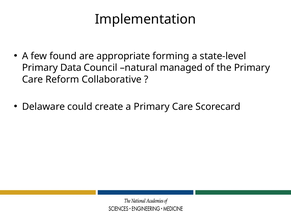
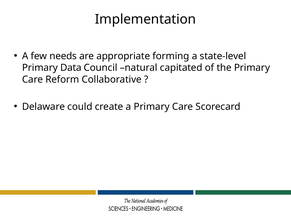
found: found -> needs
managed: managed -> capitated
